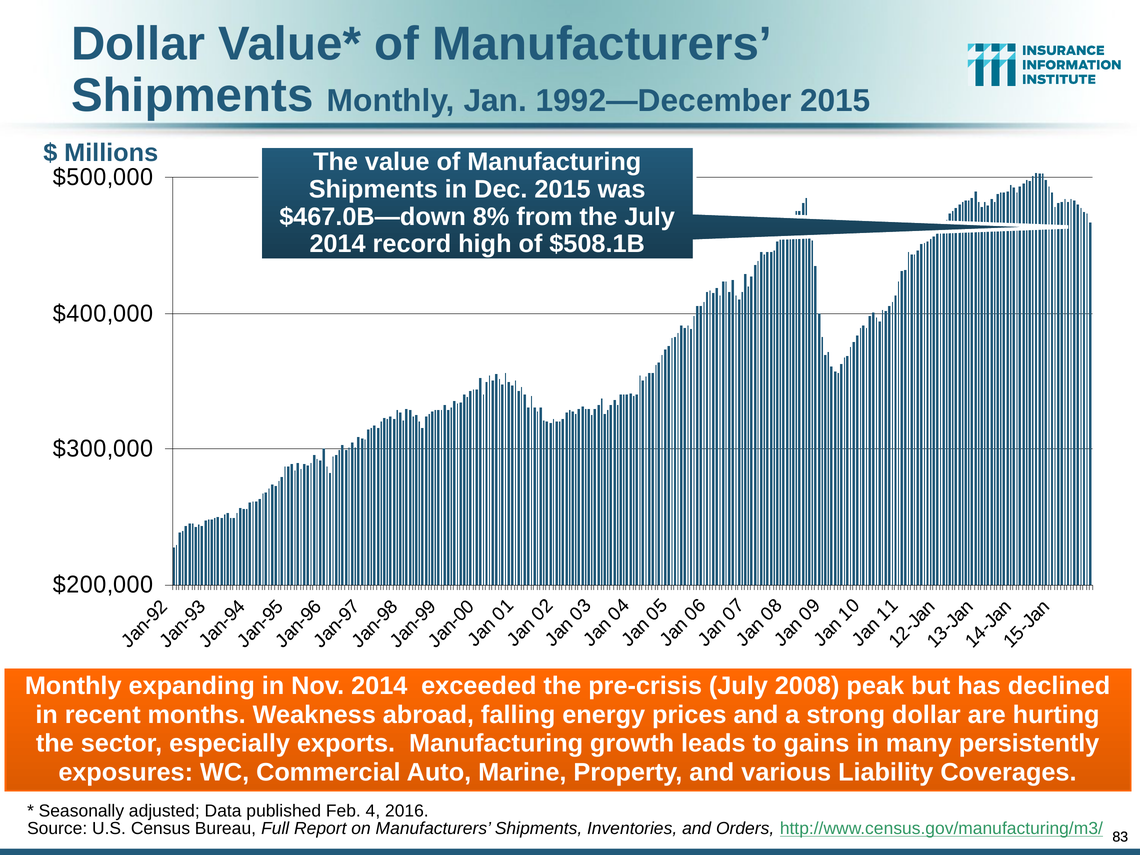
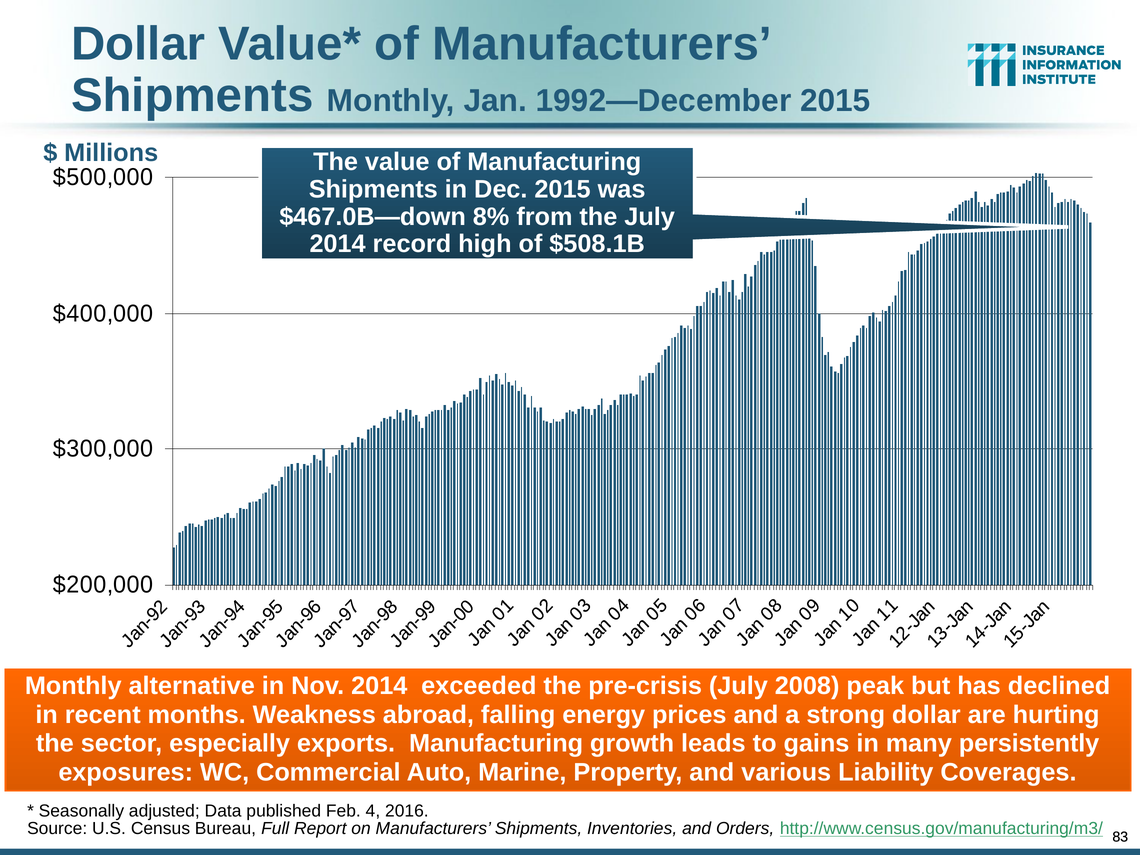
expanding: expanding -> alternative
